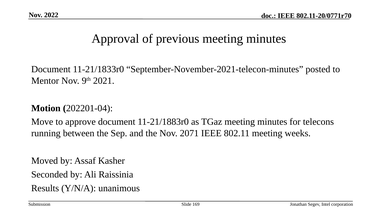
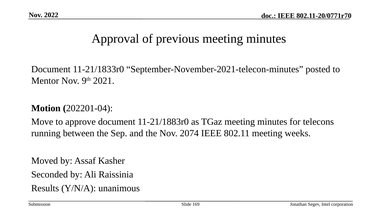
2071: 2071 -> 2074
